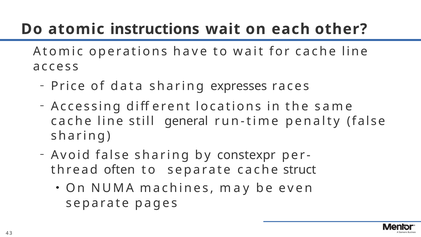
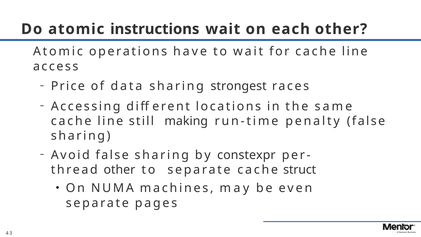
expresses: expresses -> strongest
general: general -> making
often at (119, 170): often -> other
